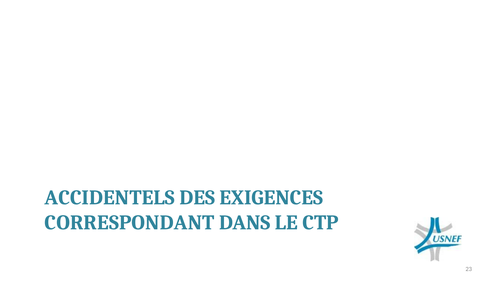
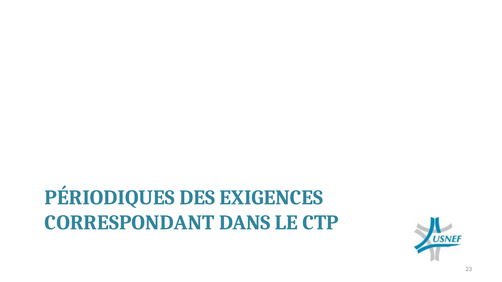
ACCIDENTELS: ACCIDENTELS -> PÉRIODIQUES
